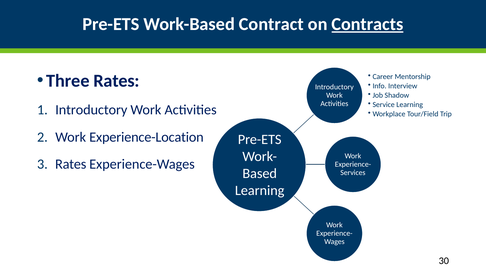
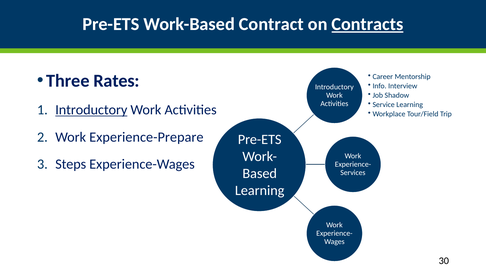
Introductory at (91, 110) underline: none -> present
Experience-Location: Experience-Location -> Experience-Prepare
Rates at (71, 164): Rates -> Steps
